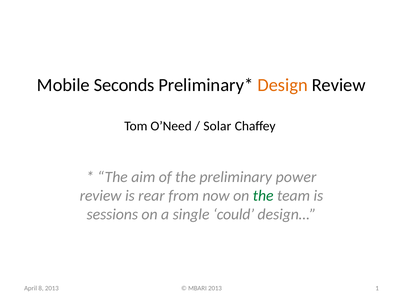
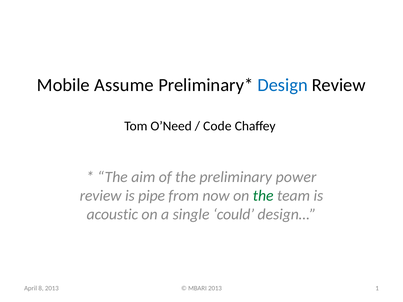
Seconds: Seconds -> Assume
Design colour: orange -> blue
Solar: Solar -> Code
rear: rear -> pipe
sessions: sessions -> acoustic
